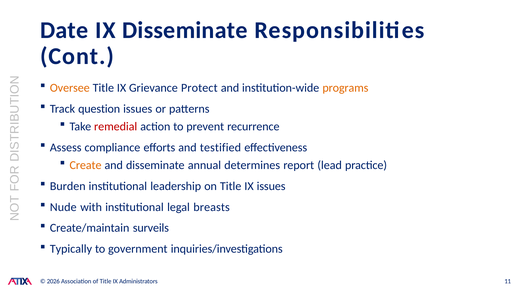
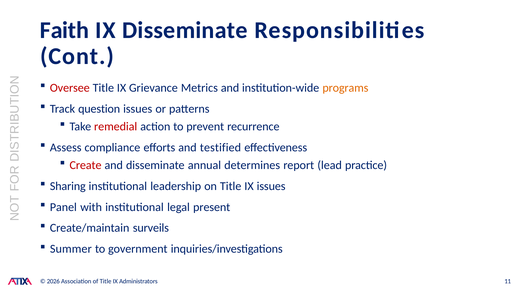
Date: Date -> Faith
Oversee colour: orange -> red
Protect: Protect -> Metrics
Create colour: orange -> red
Burden: Burden -> Sharing
Nude: Nude -> Panel
breasts: breasts -> present
Typically: Typically -> Summer
